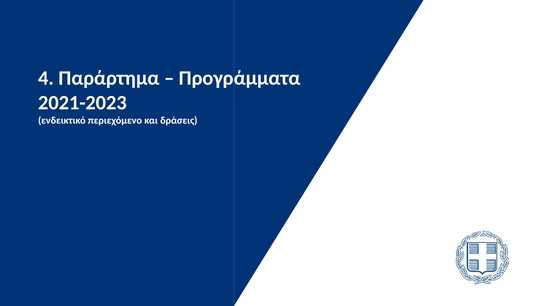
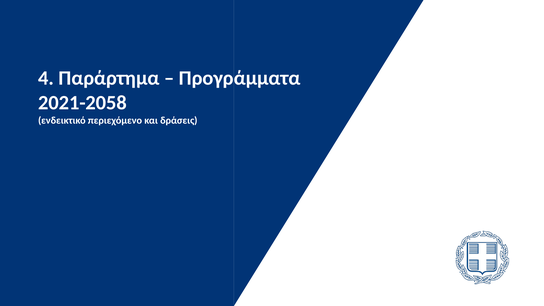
2021-2023: 2021-2023 -> 2021-2058
